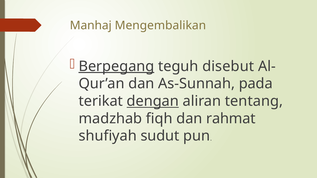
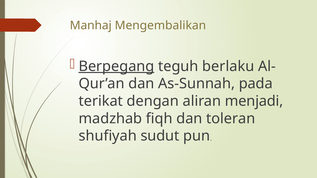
disebut: disebut -> berlaku
dengan underline: present -> none
tentang: tentang -> menjadi
rahmat: rahmat -> toleran
